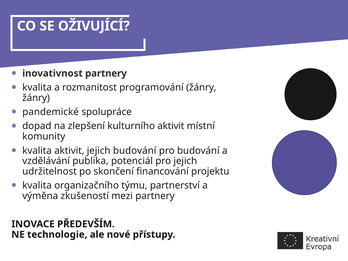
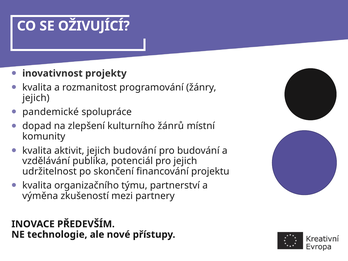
inovativnost partnery: partnery -> projekty
žánry at (36, 98): žánry -> jejich
kulturního aktivit: aktivit -> žánrů
